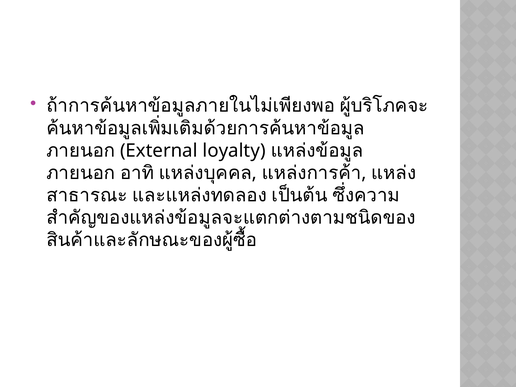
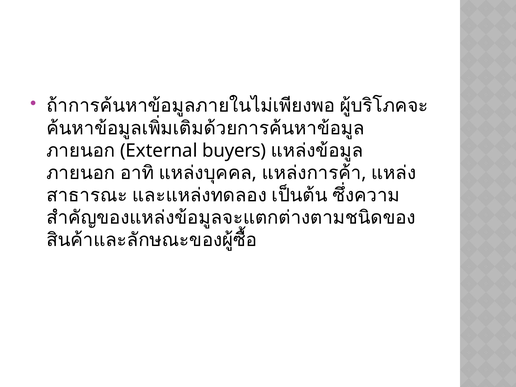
loyalty: loyalty -> buyers
